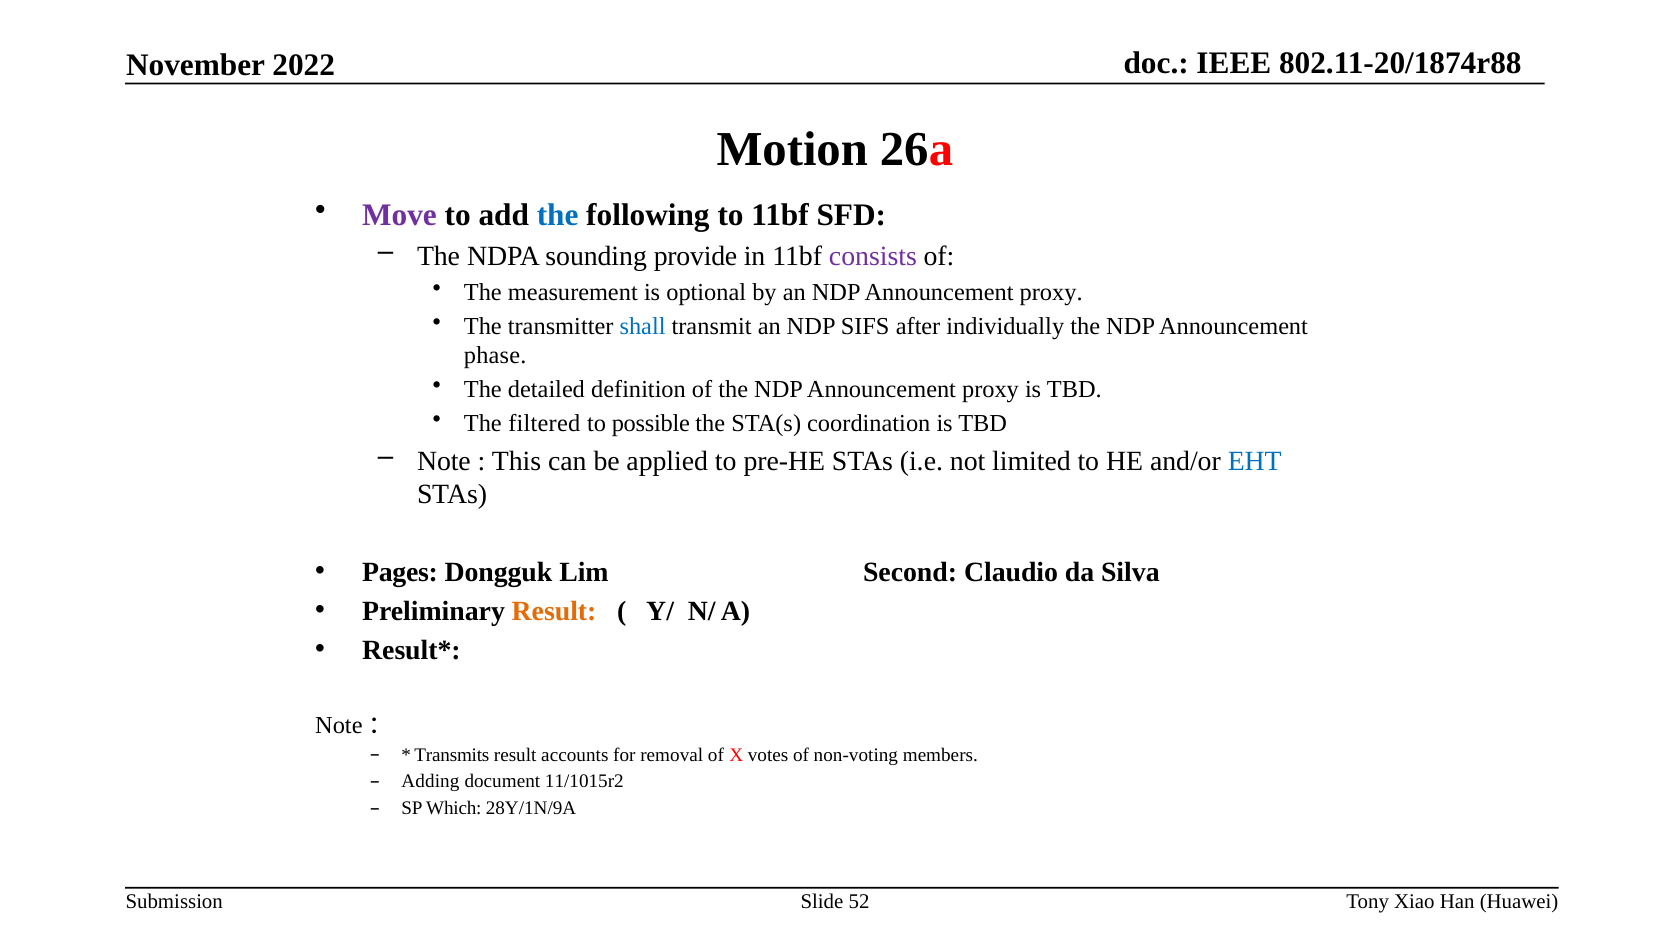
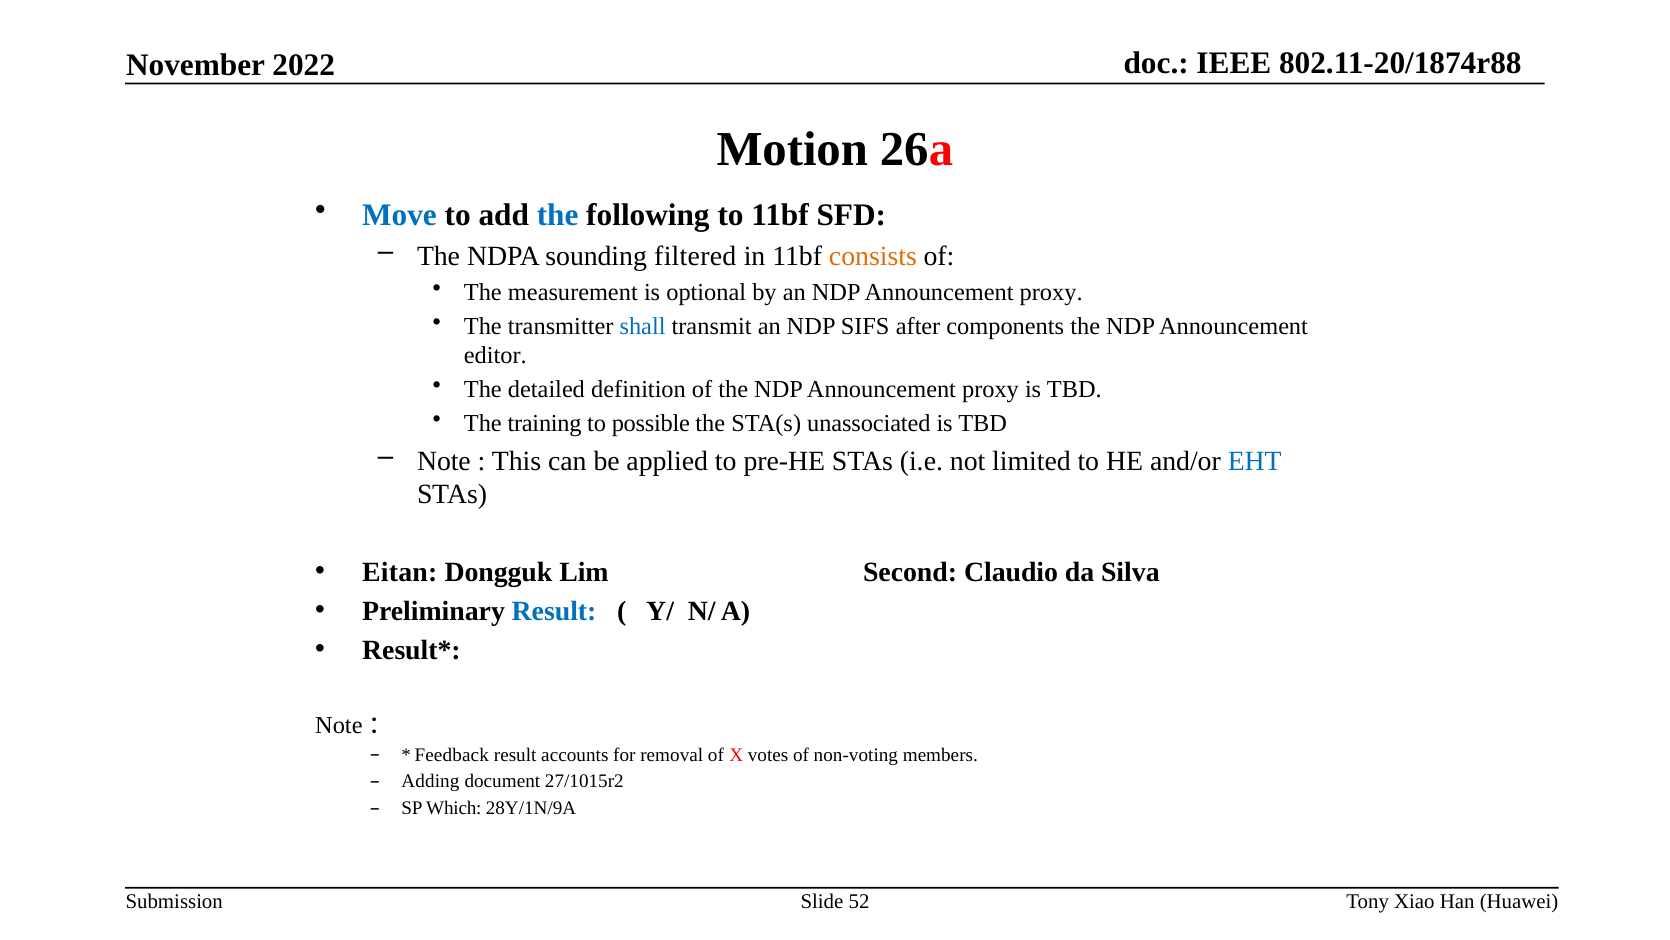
Move colour: purple -> blue
provide: provide -> filtered
consists colour: purple -> orange
individually: individually -> components
phase: phase -> editor
filtered: filtered -> training
coordination: coordination -> unassociated
Pages: Pages -> Eitan
Result at (554, 611) colour: orange -> blue
Transmits: Transmits -> Feedback
11/1015r2: 11/1015r2 -> 27/1015r2
